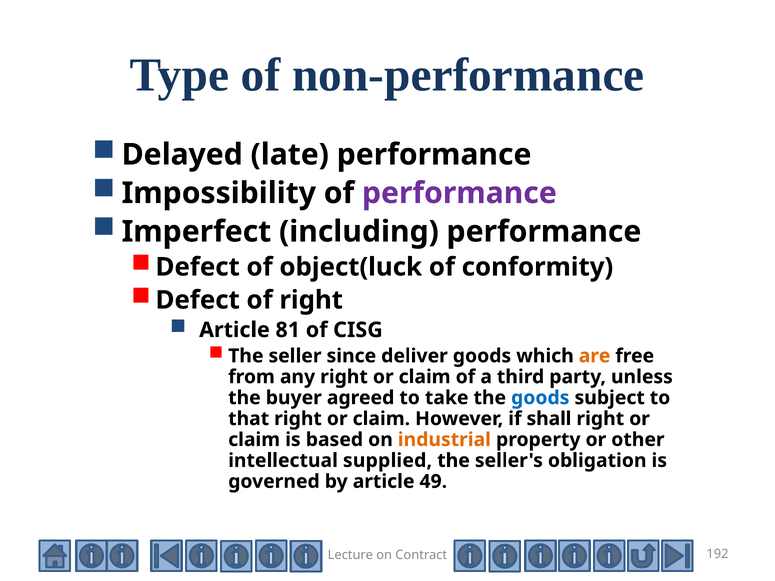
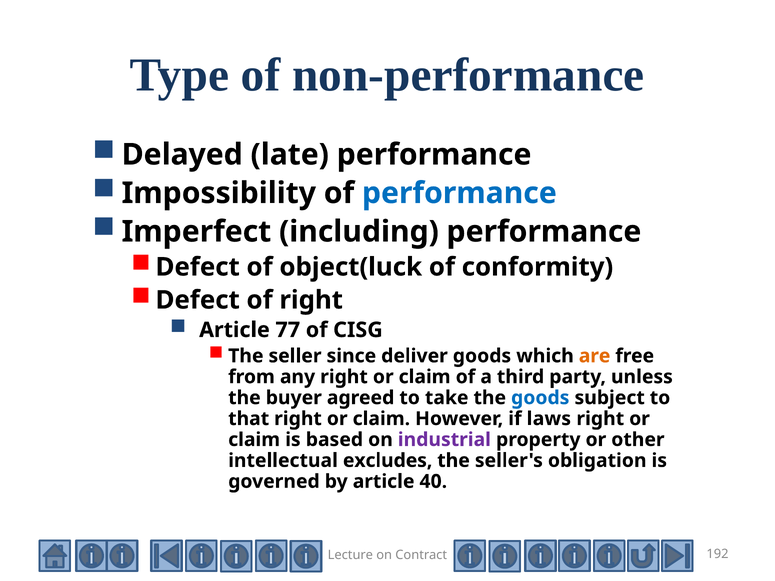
performance at (459, 193) colour: purple -> blue
81: 81 -> 77
shall: shall -> laws
industrial colour: orange -> purple
supplied: supplied -> excludes
49: 49 -> 40
